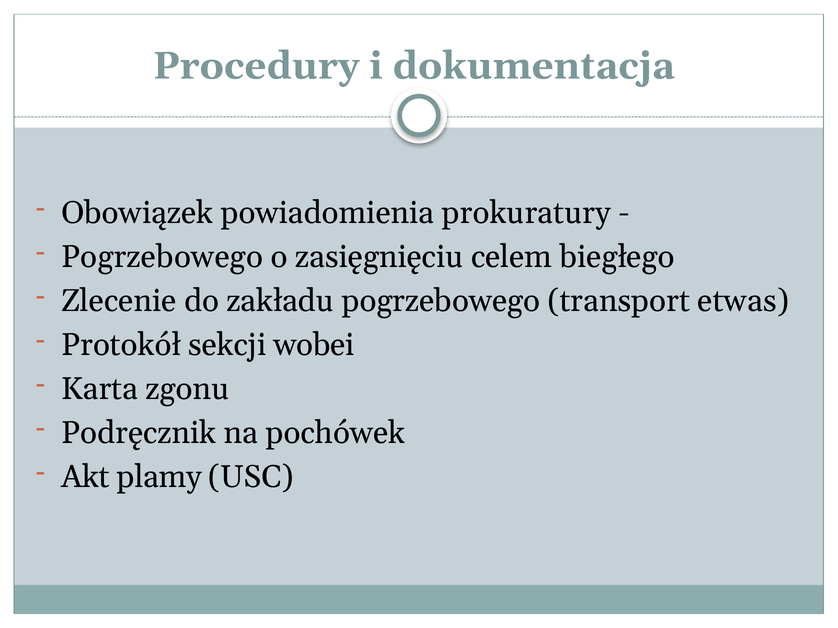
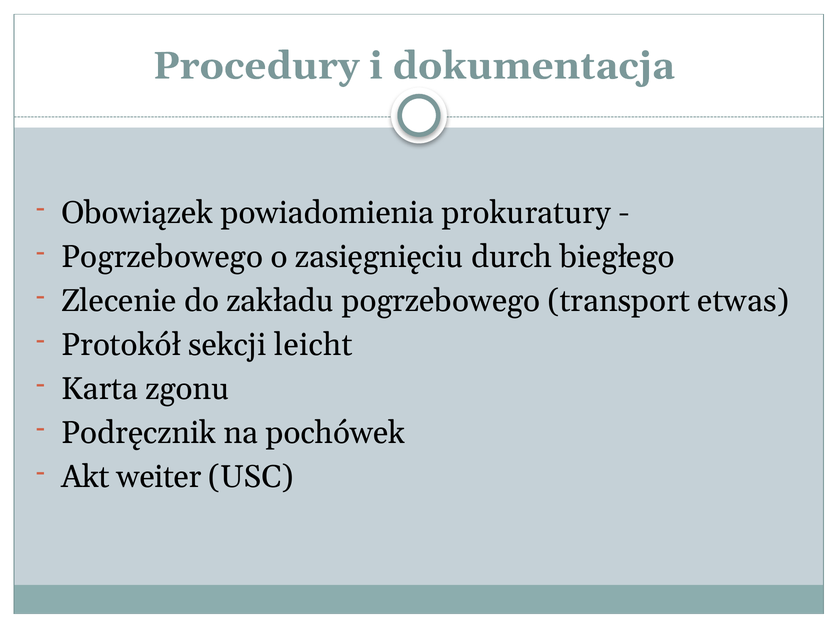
celem: celem -> durch
wobei: wobei -> leicht
plamy: plamy -> weiter
